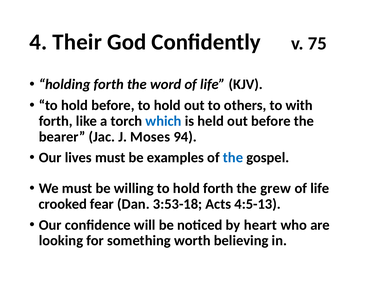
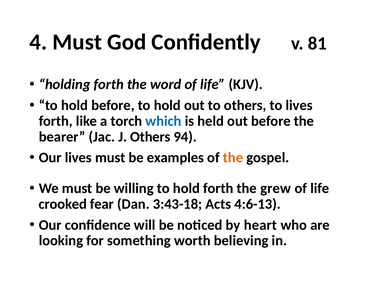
4 Their: Their -> Must
75: 75 -> 81
to with: with -> lives
J Moses: Moses -> Others
the at (233, 157) colour: blue -> orange
3:53-18: 3:53-18 -> 3:43-18
4:5-13: 4:5-13 -> 4:6-13
